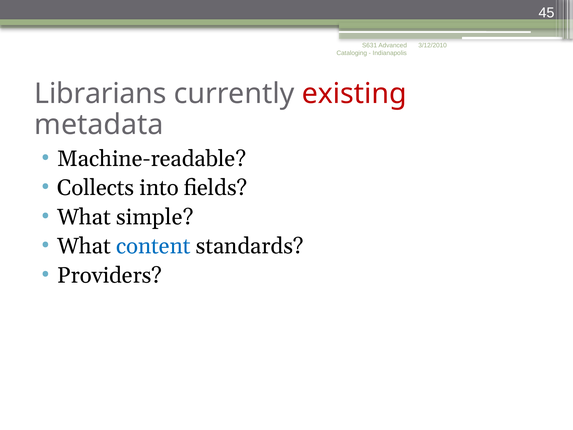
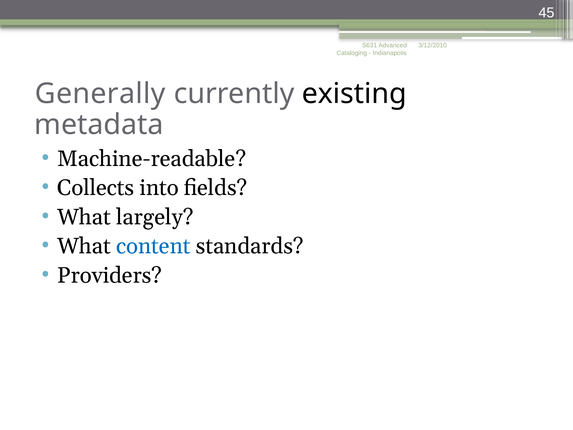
Librarians: Librarians -> Generally
existing colour: red -> black
simple: simple -> largely
